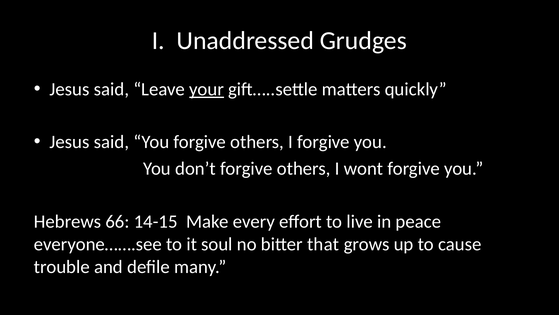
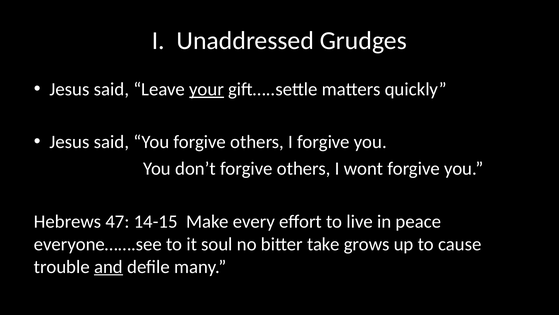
66: 66 -> 47
that: that -> take
and underline: none -> present
